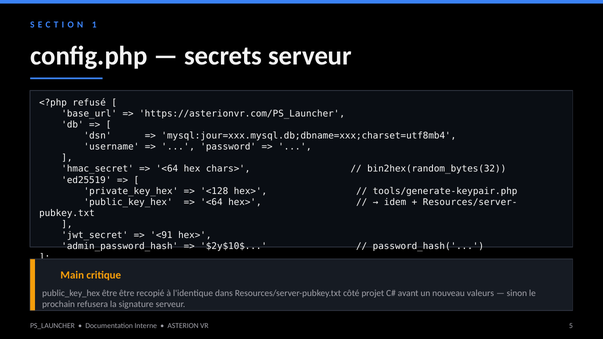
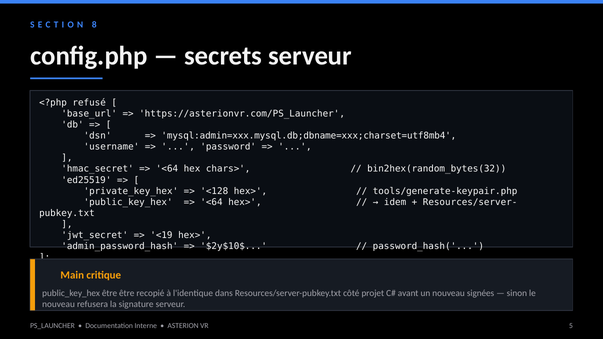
1: 1 -> 8
mysql:jour=xxx.mysql.db;dbname=xxx;charset=utf8mb4: mysql:jour=xxx.mysql.db;dbname=xxx;charset=utf8mb4 -> mysql:admin=xxx.mysql.db;dbname=xxx;charset=utf8mb4
<91: <91 -> <19
valeurs: valeurs -> signées
prochain at (59, 305): prochain -> nouveau
